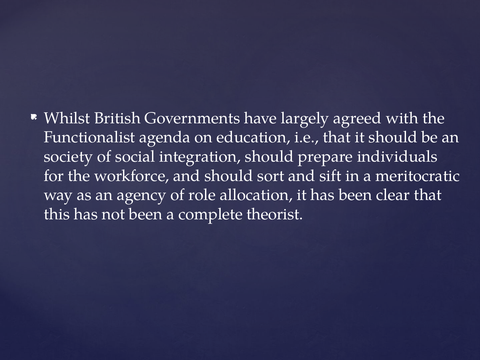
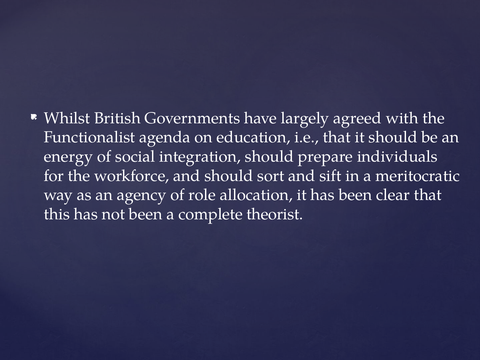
society: society -> energy
